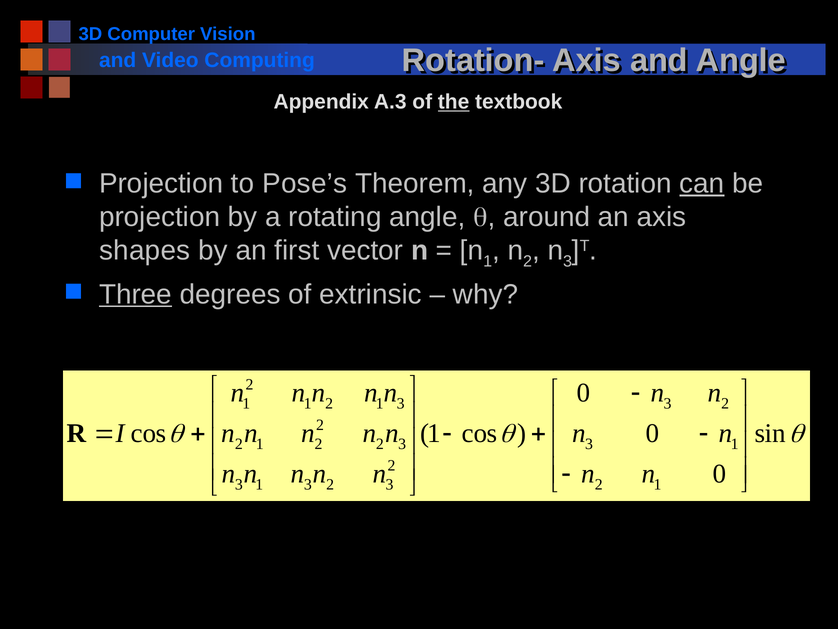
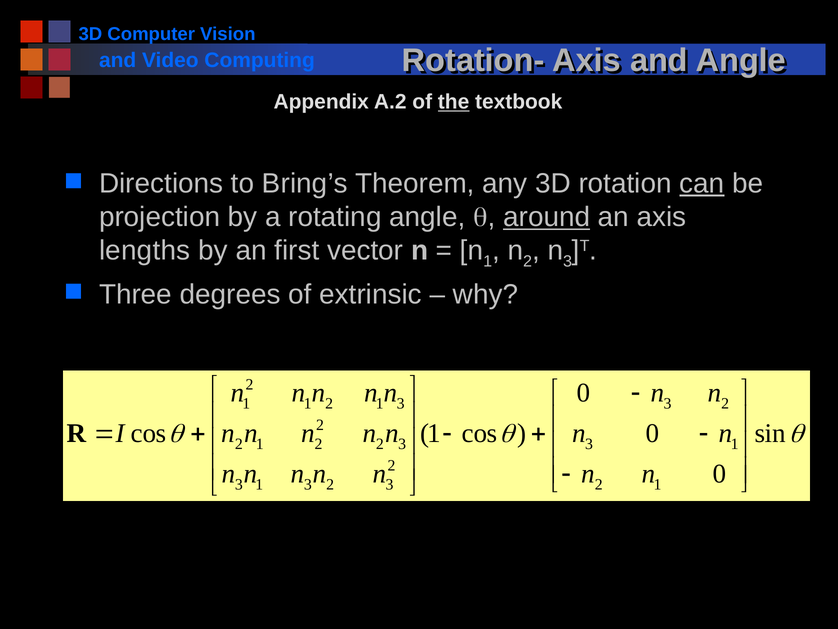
A.3: A.3 -> A.2
Projection at (161, 183): Projection -> Directions
Pose’s: Pose’s -> Bring’s
around underline: none -> present
shapes: shapes -> lengths
Three underline: present -> none
